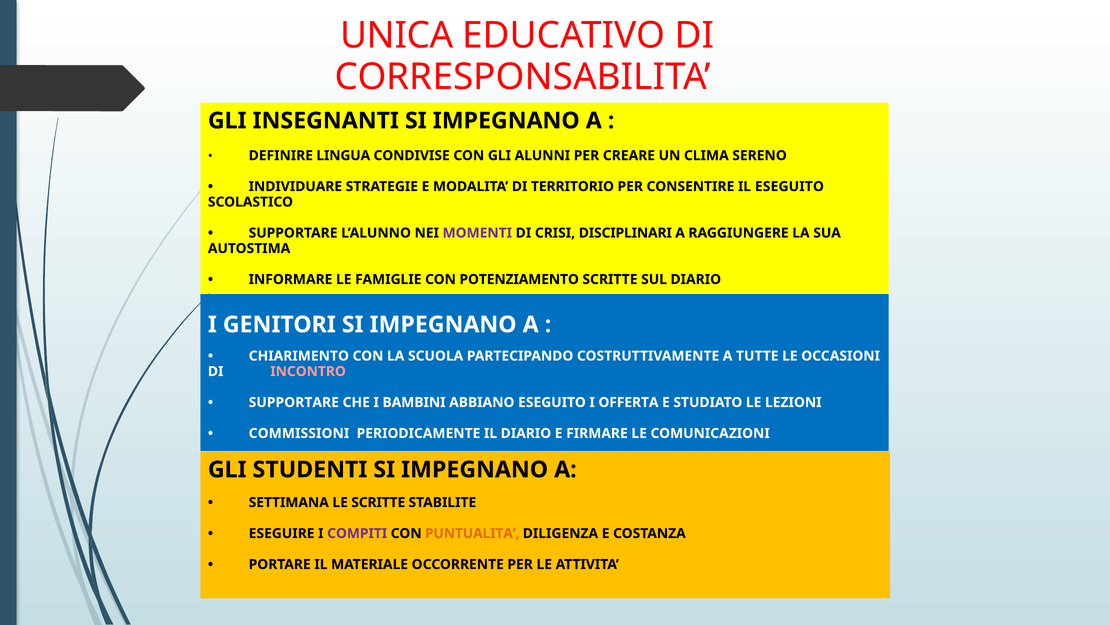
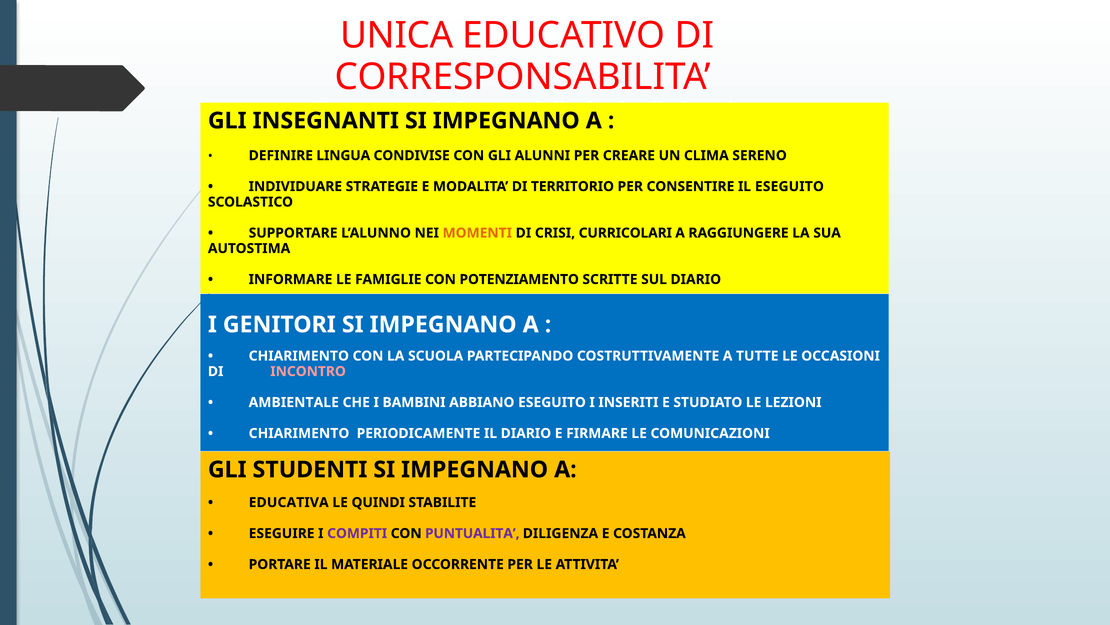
MOMENTI colour: purple -> orange
DISCIPLINARI: DISCIPLINARI -> CURRICOLARI
SUPPORTARE at (294, 402): SUPPORTARE -> AMBIENTALE
OFFERTA: OFFERTA -> INSERITI
COMMISSIONI at (299, 433): COMMISSIONI -> CHIARIMENTO
SETTIMANA: SETTIMANA -> EDUCATIVA
LE SCRITTE: SCRITTE -> QUINDI
PUNTUALITA colour: orange -> purple
